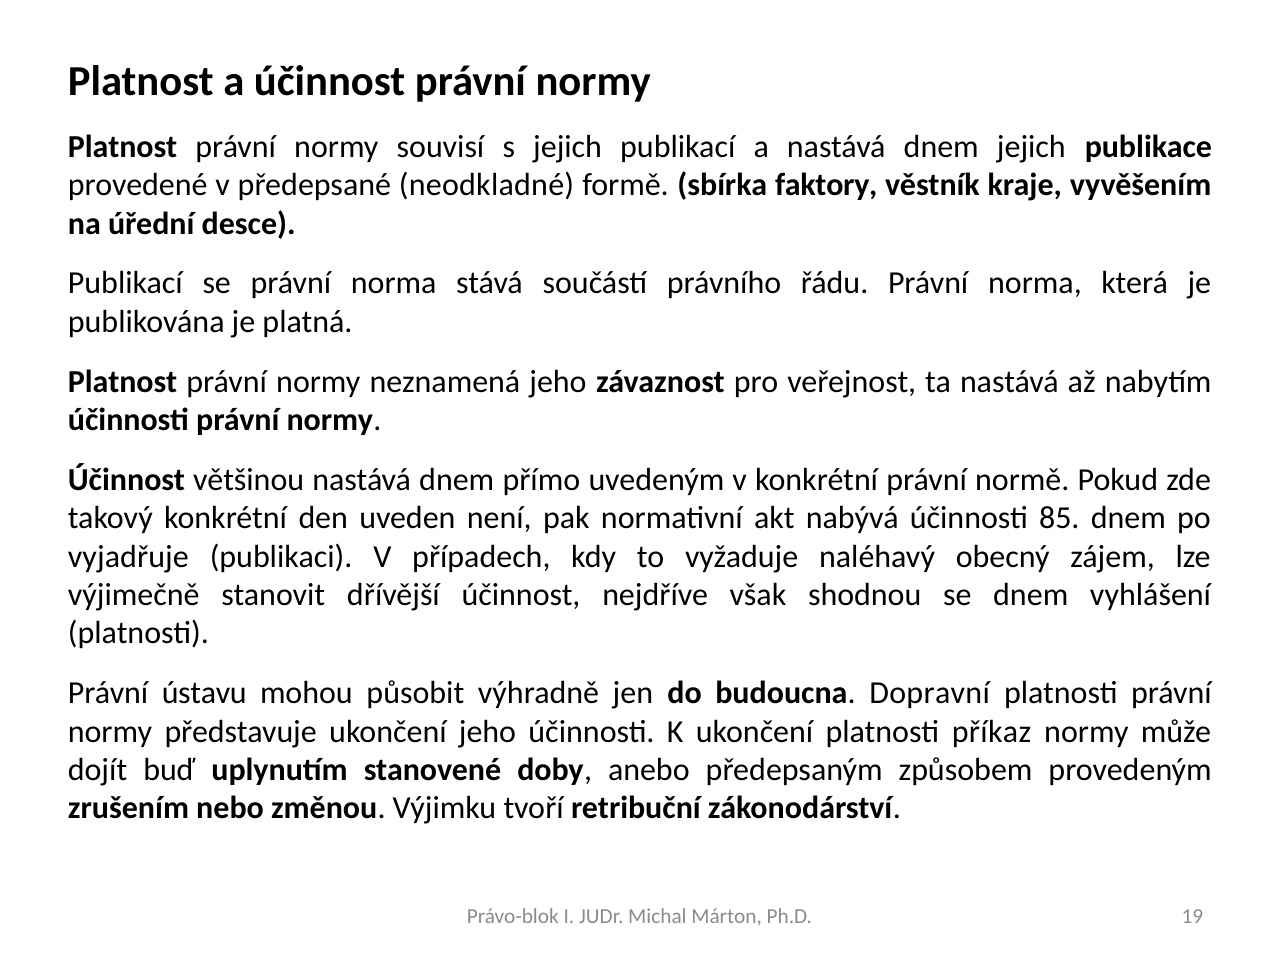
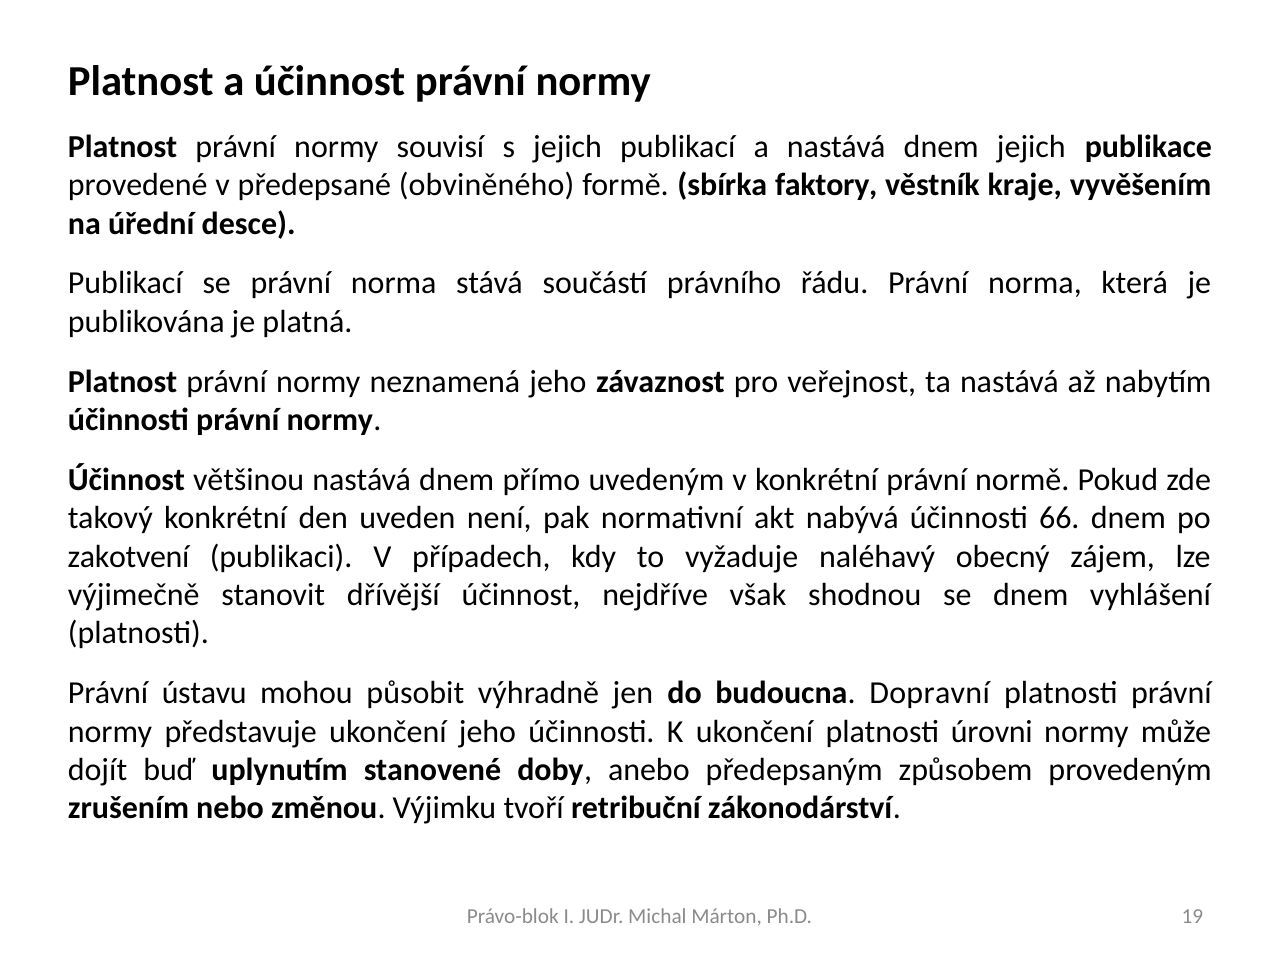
neodkladné: neodkladné -> obviněného
85: 85 -> 66
vyjadřuje: vyjadřuje -> zakotvení
příkaz: příkaz -> úrovni
